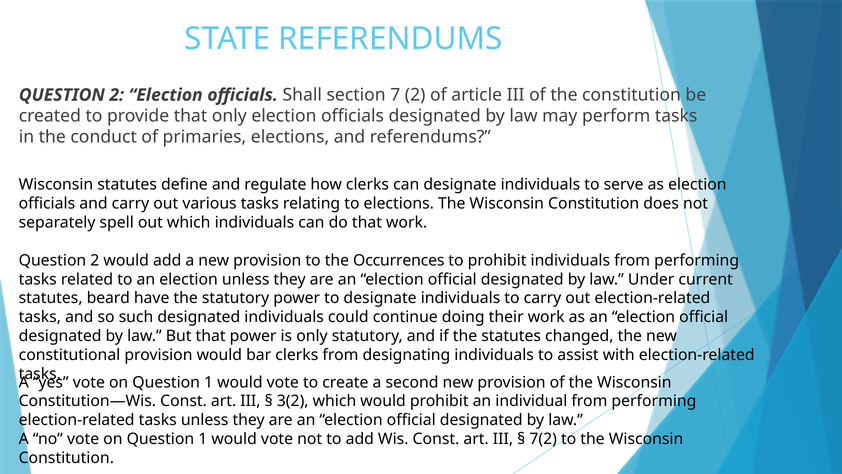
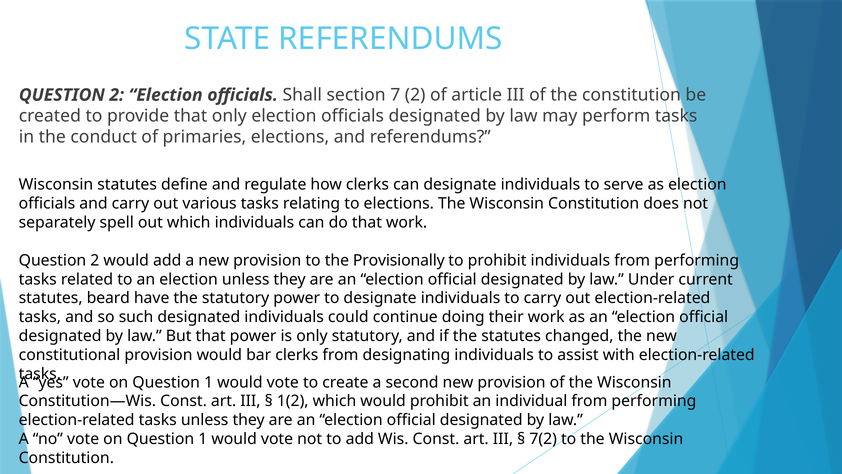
Occurrences: Occurrences -> Provisionally
3(2: 3(2 -> 1(2
